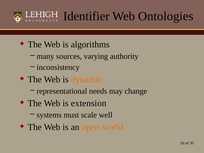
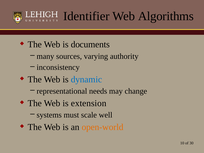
Ontologies: Ontologies -> Algorithms
algorithms: algorithms -> documents
dynamic colour: orange -> blue
